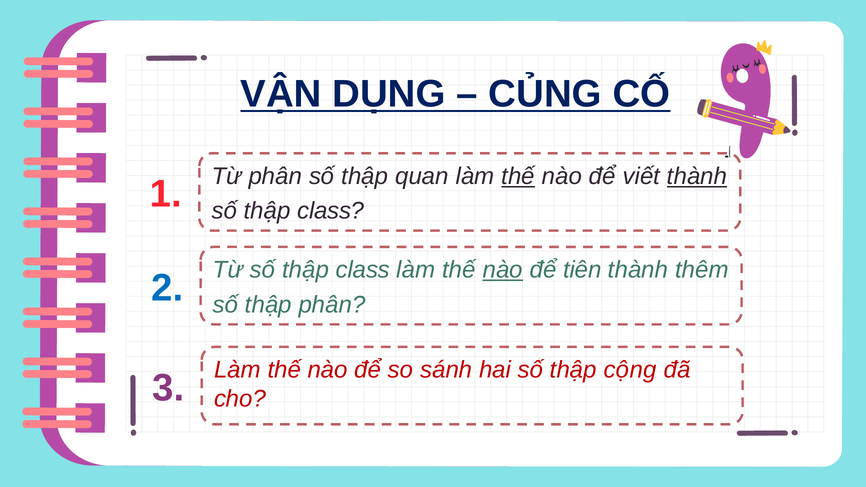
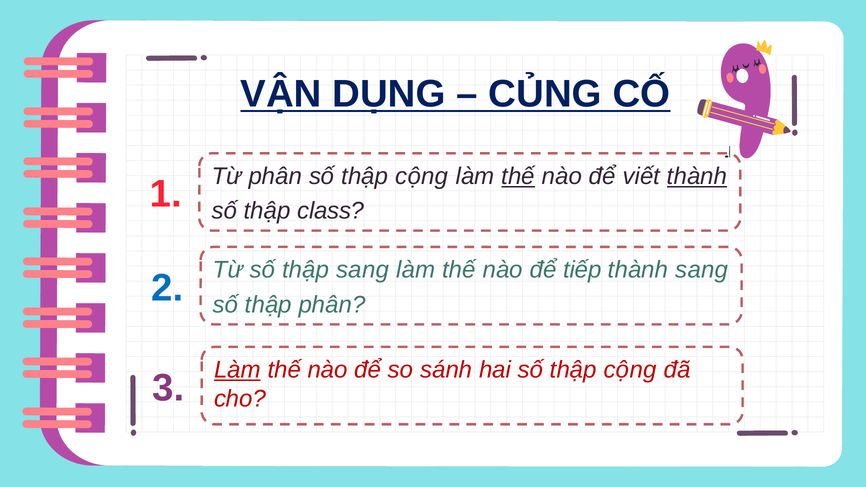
phân số thập quan: quan -> cộng
Từ số thập class: class -> sang
nào at (503, 270) underline: present -> none
tiên: tiên -> tiếp
thành thêm: thêm -> sang
Làm at (237, 370) underline: none -> present
